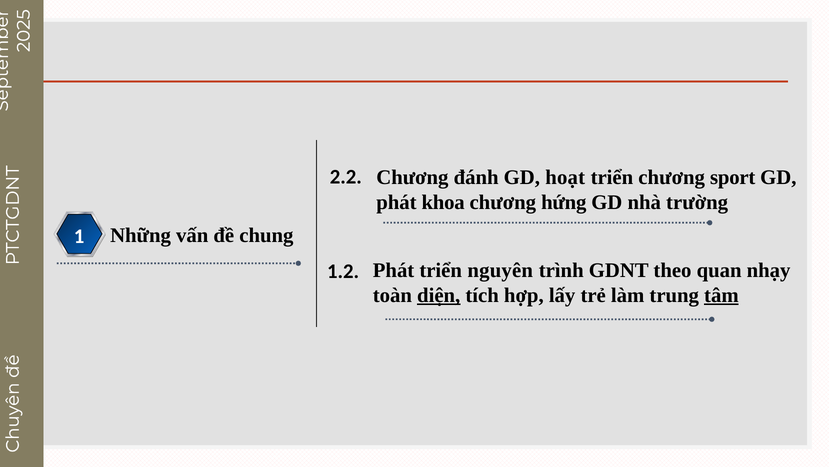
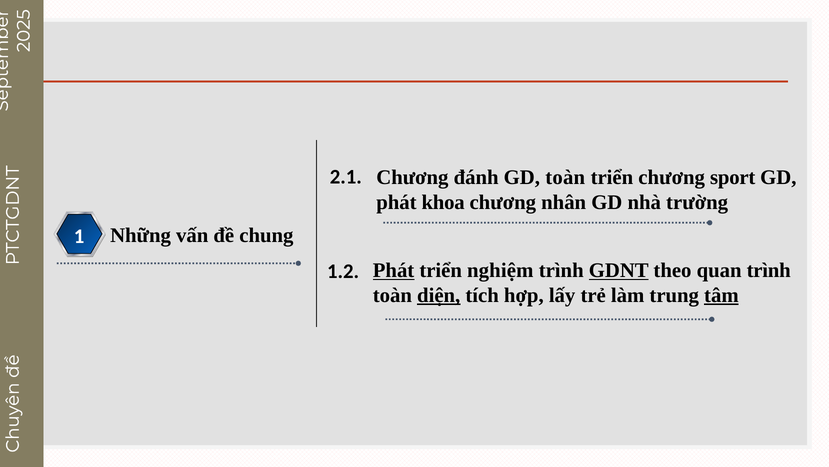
GD hoạt: hoạt -> toàn
2.2: 2.2 -> 2.1
hứng: hứng -> nhân
Phát at (394, 270) underline: none -> present
nguyên: nguyên -> nghiệm
GDNT underline: none -> present
quan nhạy: nhạy -> trình
